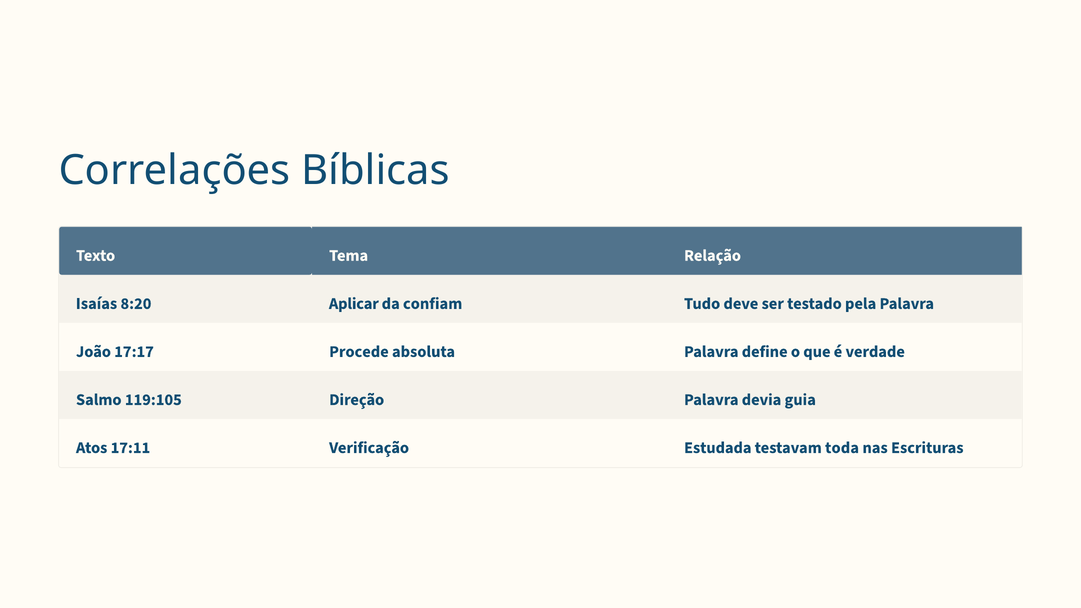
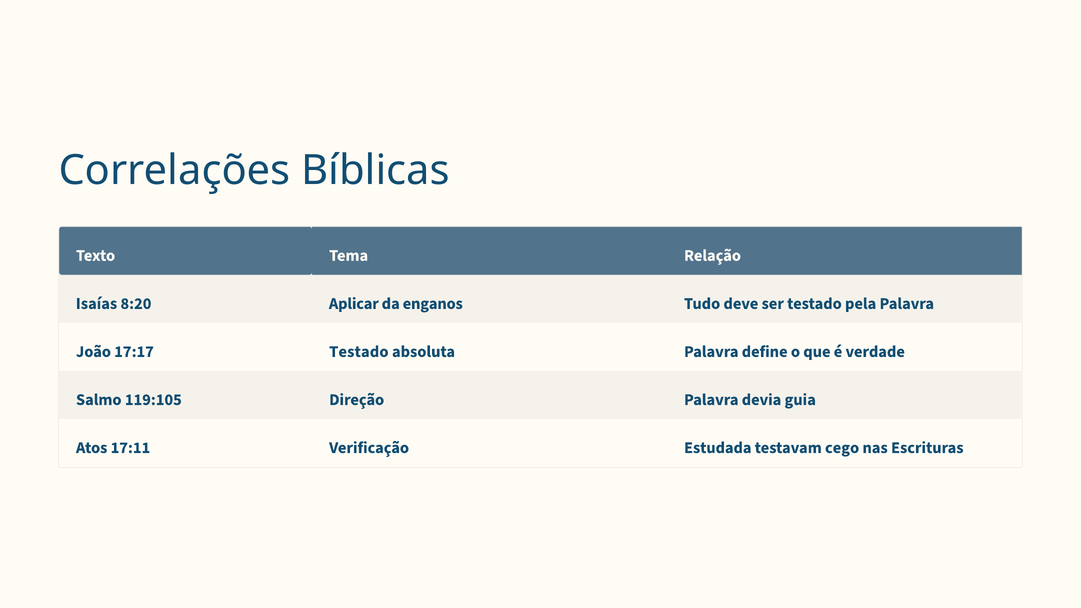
confiam: confiam -> enganos
17:17 Procede: Procede -> Testado
toda: toda -> cego
